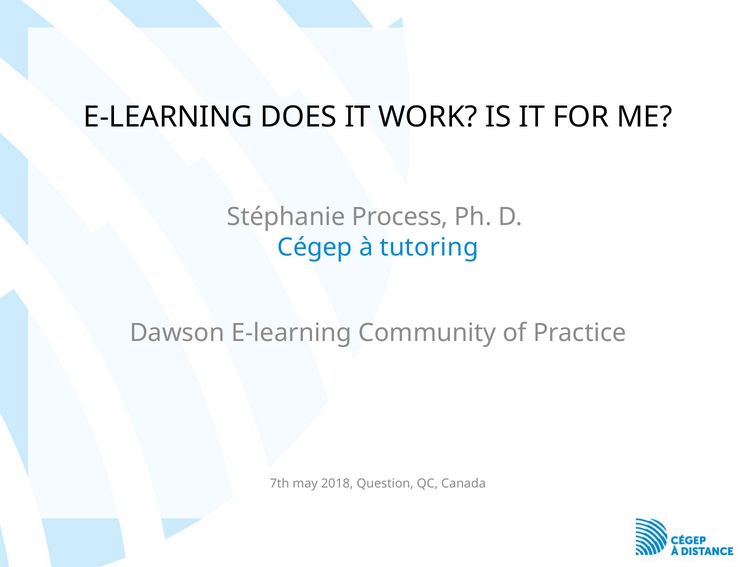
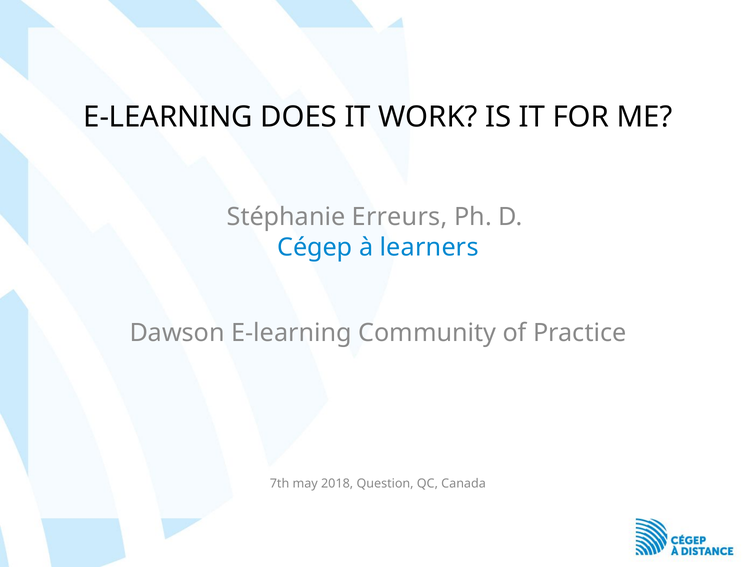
Process: Process -> Erreurs
tutoring: tutoring -> learners
